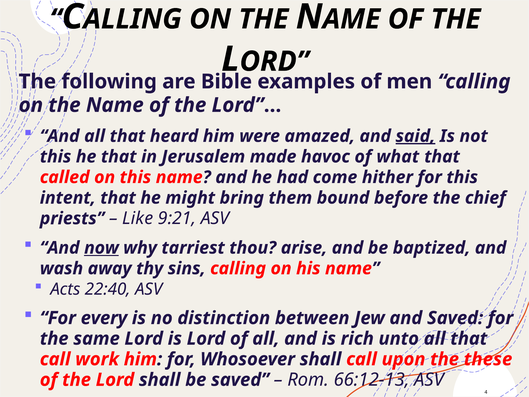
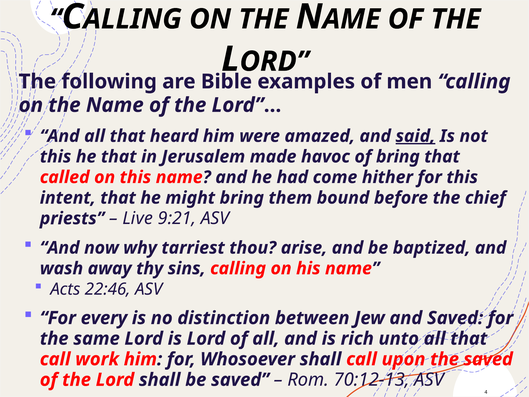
of what: what -> bring
Like: Like -> Live
now underline: present -> none
22:40: 22:40 -> 22:46
the these: these -> saved
66:12-13: 66:12-13 -> 70:12-13
